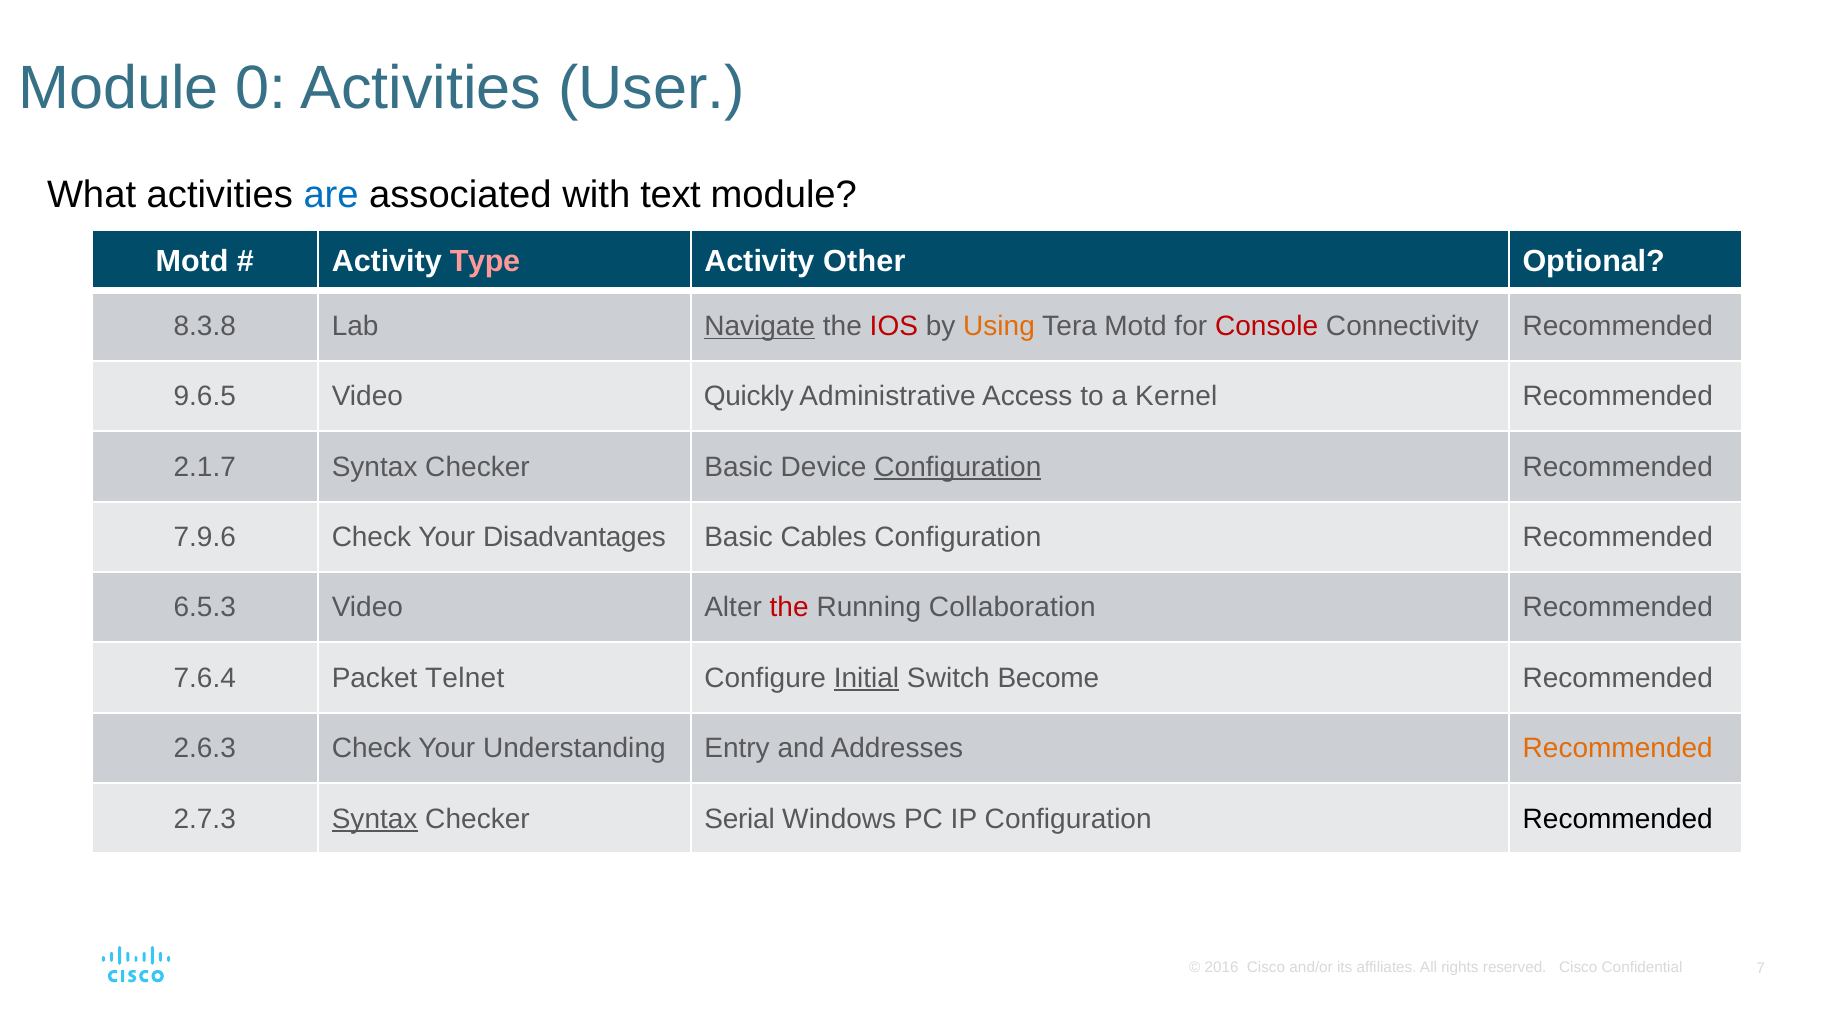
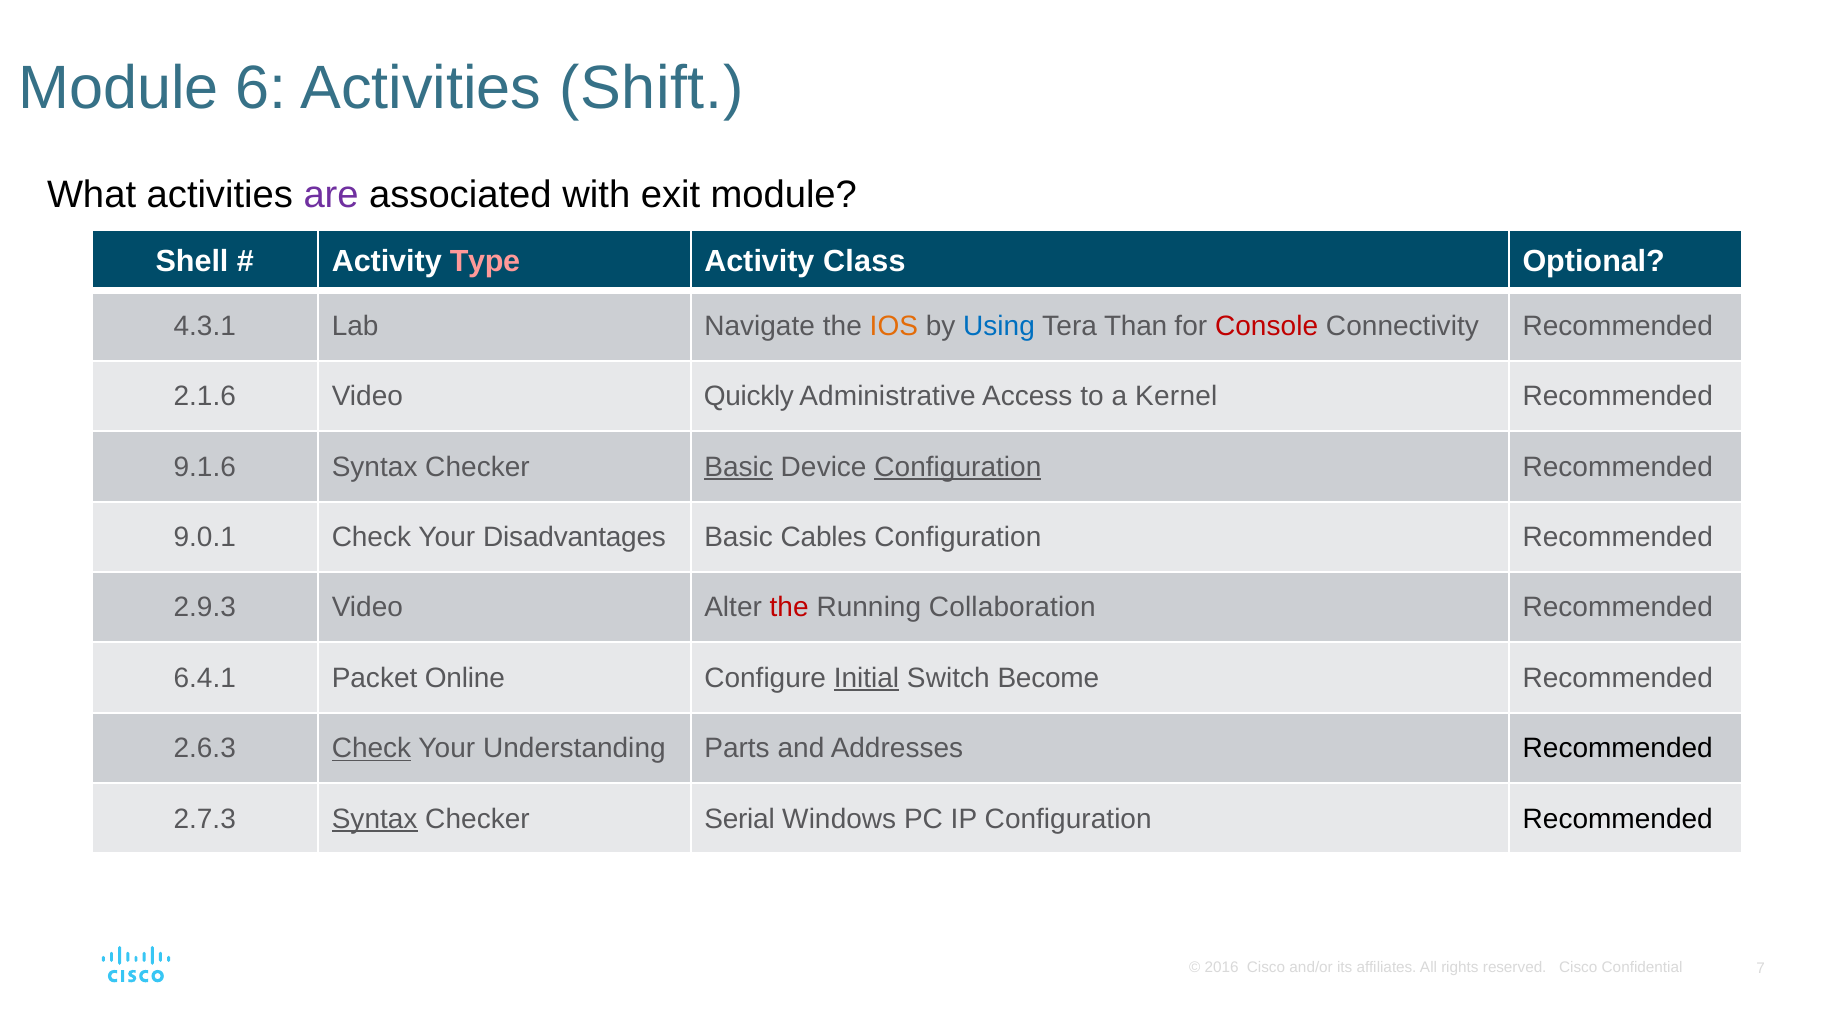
0: 0 -> 6
User: User -> Shift
are colour: blue -> purple
text: text -> exit
Motd at (192, 261): Motd -> Shell
Other: Other -> Class
8.3.8: 8.3.8 -> 4.3.1
Navigate underline: present -> none
IOS colour: red -> orange
Using colour: orange -> blue
Tera Motd: Motd -> Than
9.6.5: 9.6.5 -> 2.1.6
2.1.7: 2.1.7 -> 9.1.6
Basic at (739, 467) underline: none -> present
7.9.6: 7.9.6 -> 9.0.1
6.5.3: 6.5.3 -> 2.9.3
7.6.4: 7.6.4 -> 6.4.1
Telnet: Telnet -> Online
Check at (371, 748) underline: none -> present
Entry: Entry -> Parts
Recommended at (1618, 748) colour: orange -> black
